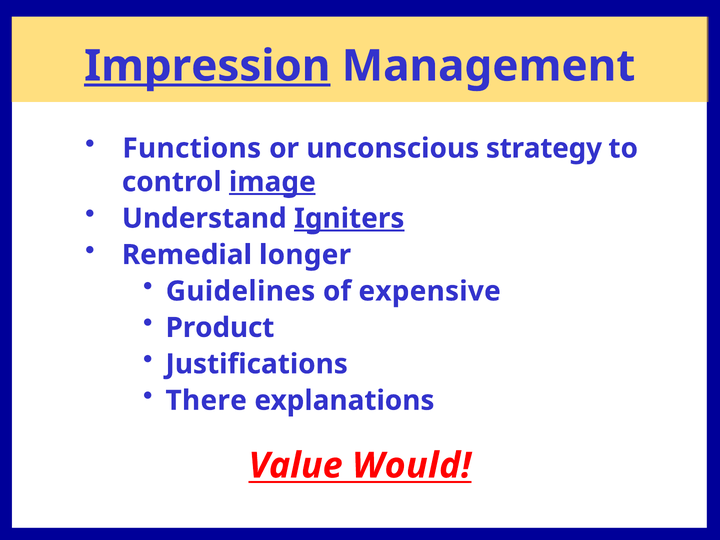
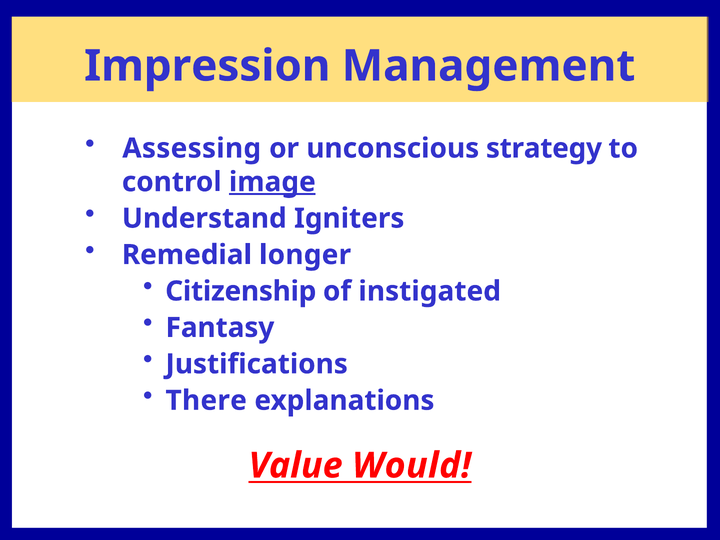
Impression underline: present -> none
Functions: Functions -> Assessing
Igniters underline: present -> none
Guidelines: Guidelines -> Citizenship
expensive: expensive -> instigated
Product: Product -> Fantasy
